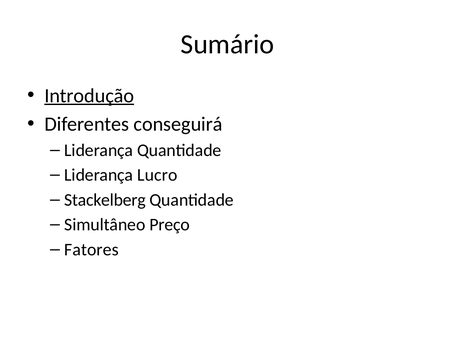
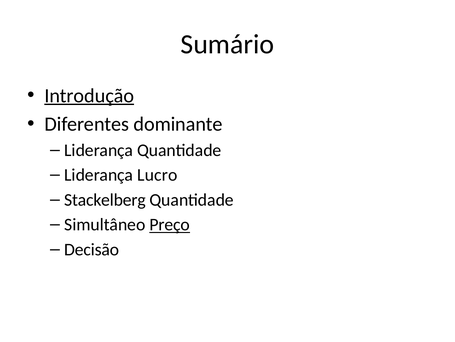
conseguirá: conseguirá -> dominante
Preço underline: none -> present
Fatores: Fatores -> Decisão
